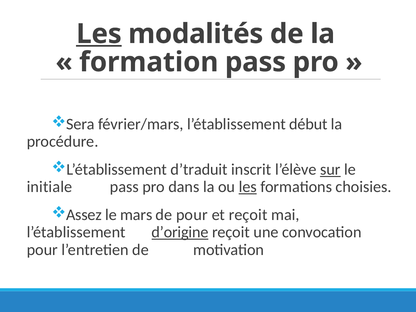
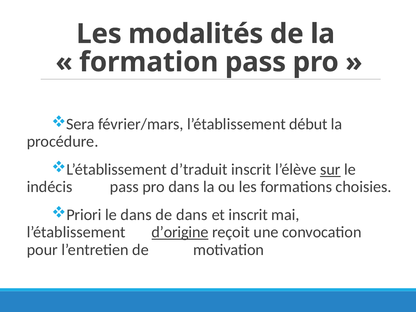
Les at (99, 34) underline: present -> none
initiale: initiale -> indécis
les at (248, 187) underline: present -> none
Assez: Assez -> Priori
le mars: mars -> dans
de pour: pour -> dans
et reçoit: reçoit -> inscrit
